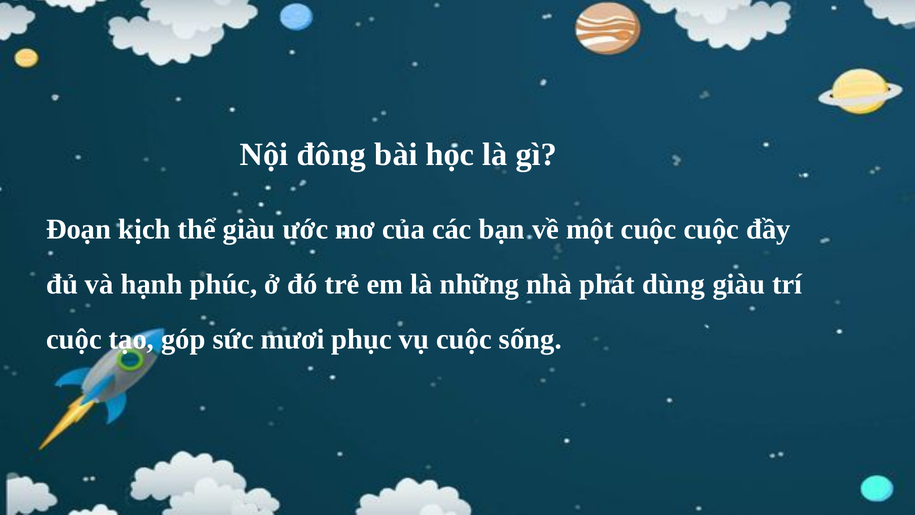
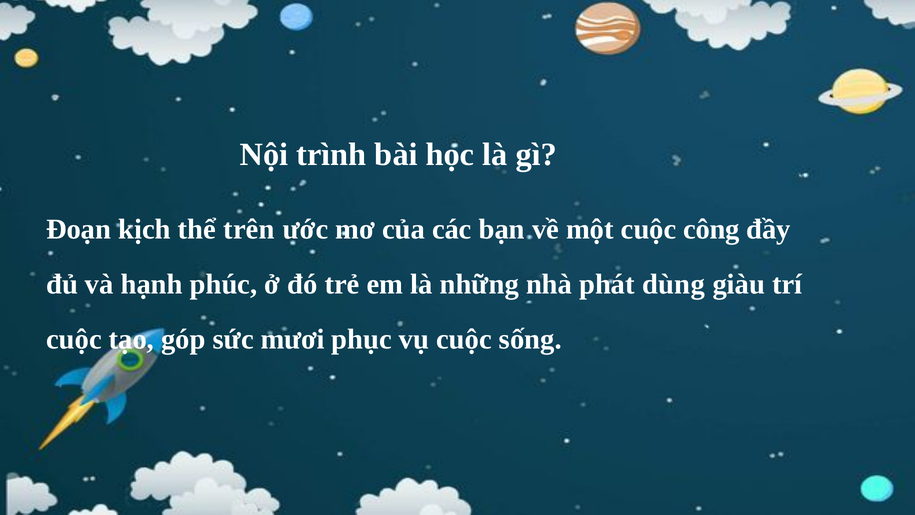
đông: đông -> trình
thể giàu: giàu -> trên
cuộc cuộc: cuộc -> công
